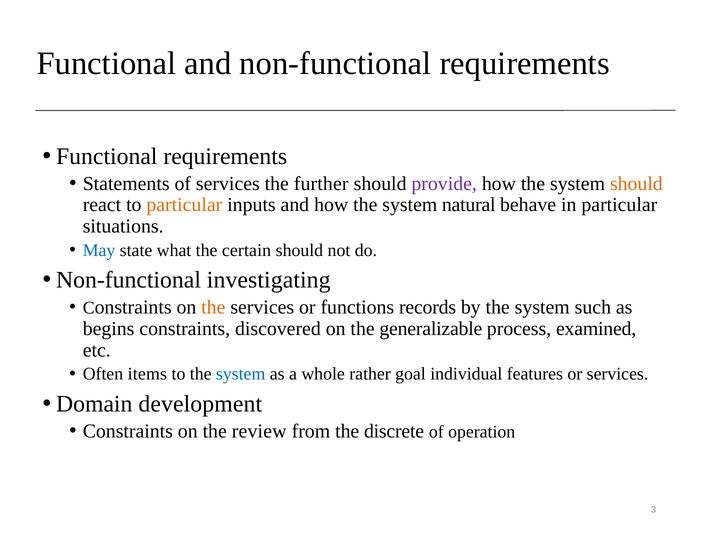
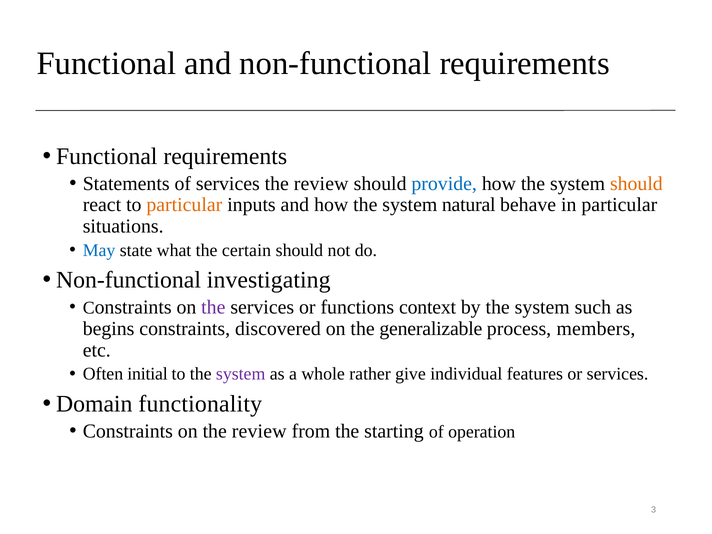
services the further: further -> review
provide colour: purple -> blue
the at (213, 307) colour: orange -> purple
records: records -> context
examined: examined -> members
items: items -> initial
system at (241, 374) colour: blue -> purple
goal: goal -> give
development: development -> functionality
discrete: discrete -> starting
